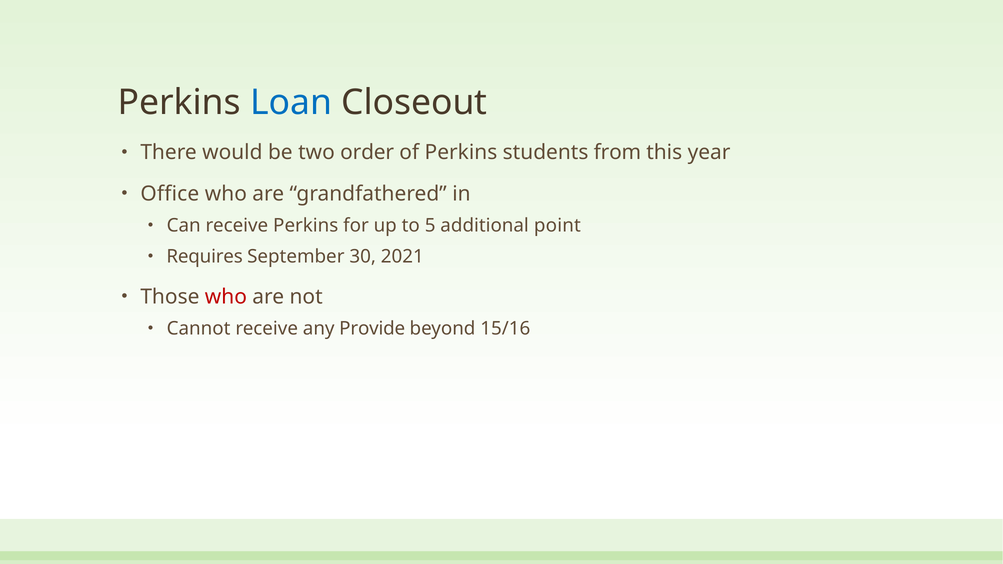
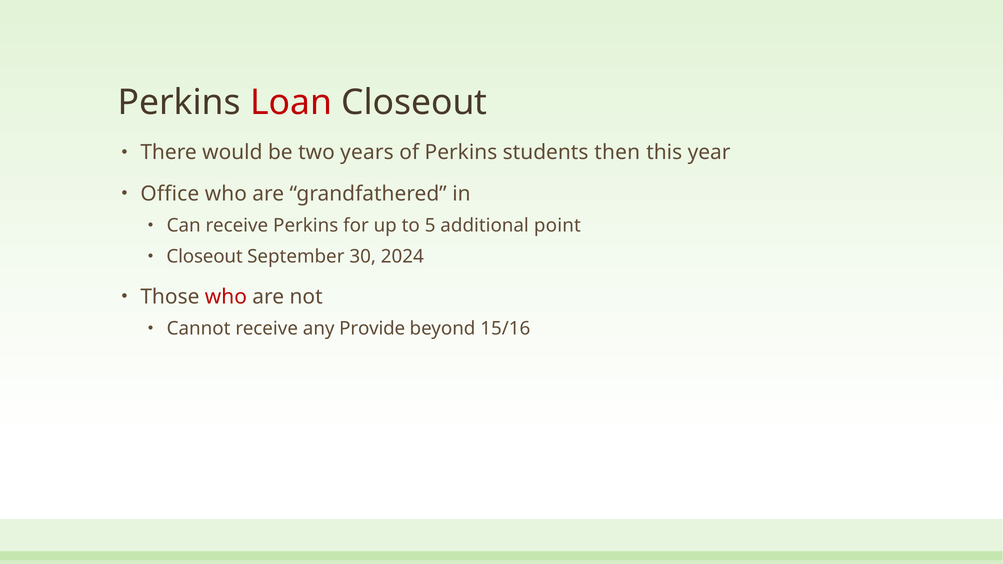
Loan colour: blue -> red
order: order -> years
from: from -> then
Requires at (205, 257): Requires -> Closeout
2021: 2021 -> 2024
